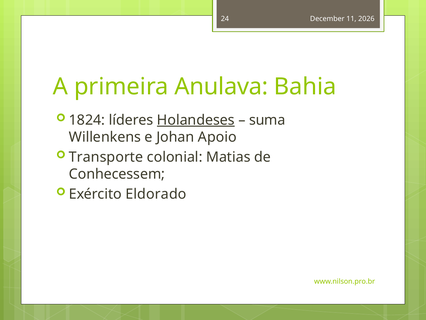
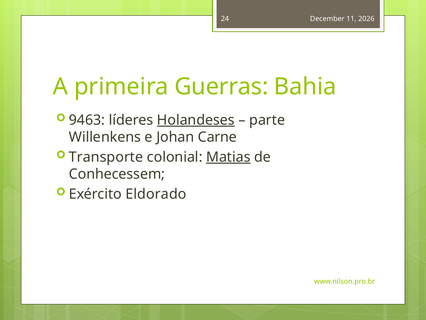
Anulava: Anulava -> Guerras
1824: 1824 -> 9463
suma: suma -> parte
Apoio: Apoio -> Carne
Matias underline: none -> present
